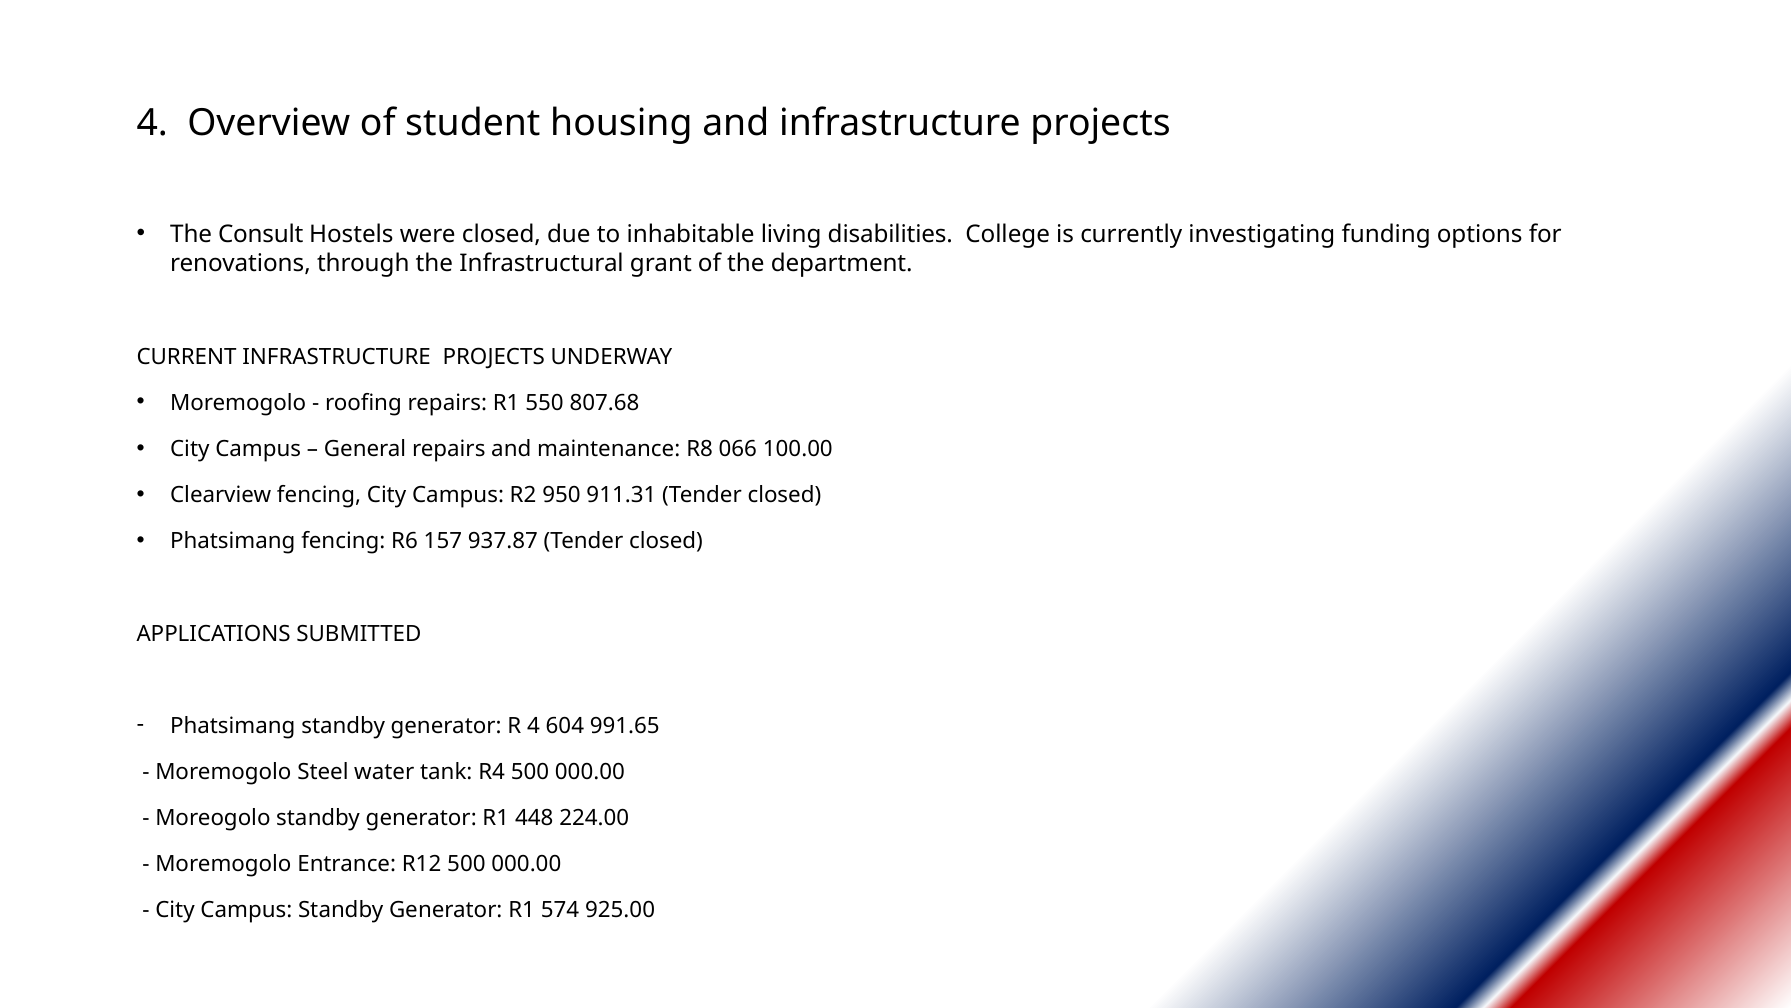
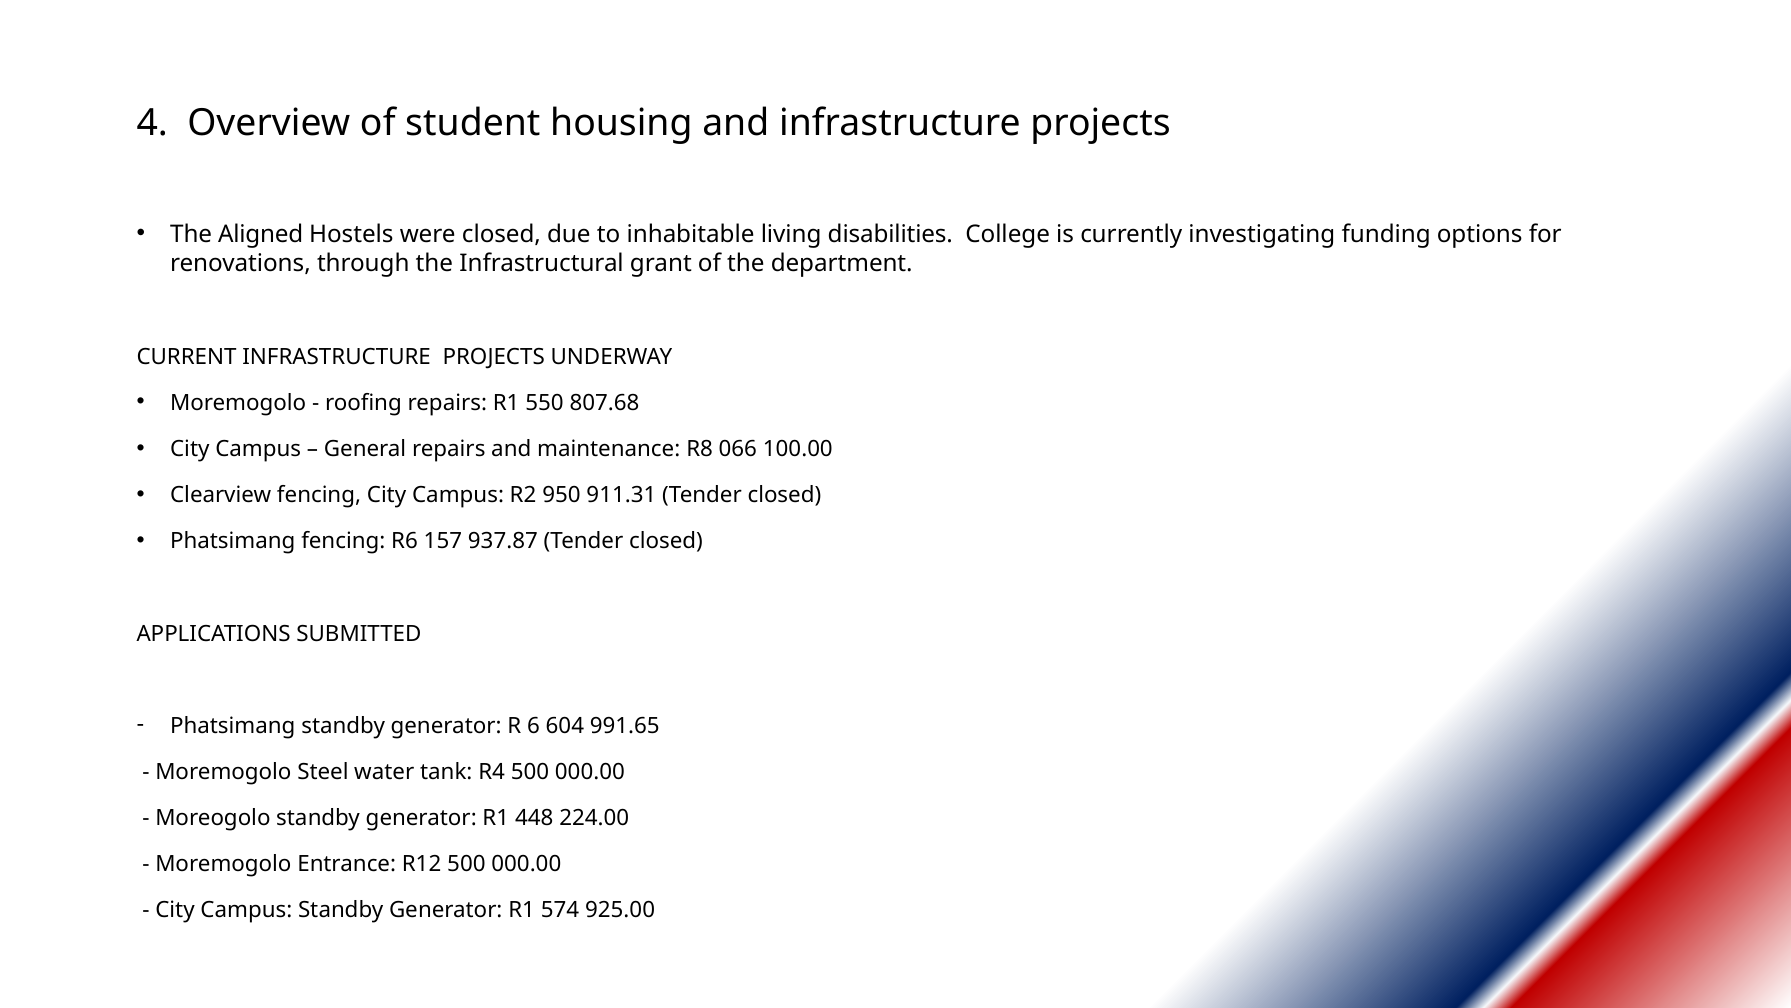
Consult: Consult -> Aligned
R 4: 4 -> 6
